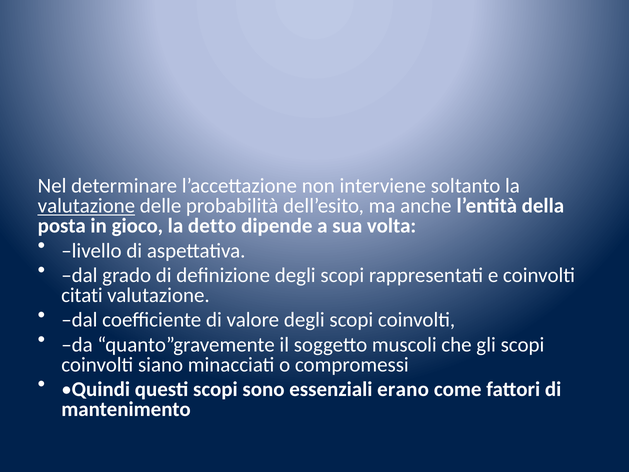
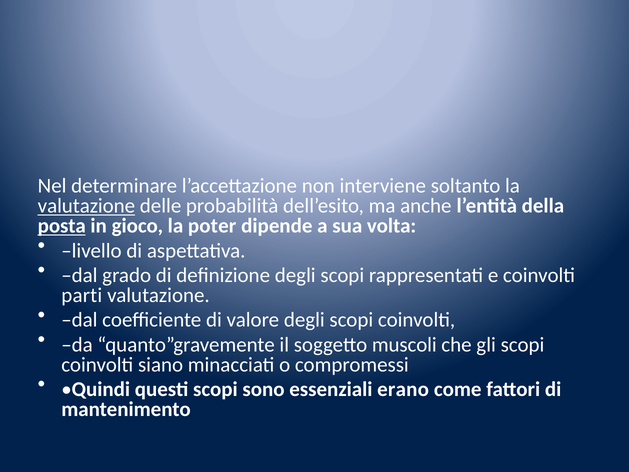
posta underline: none -> present
detto: detto -> poter
citati: citati -> parti
